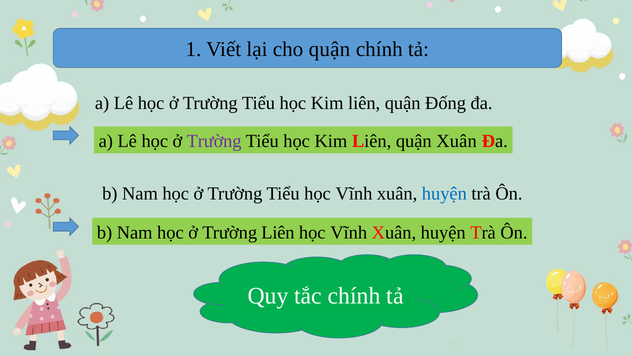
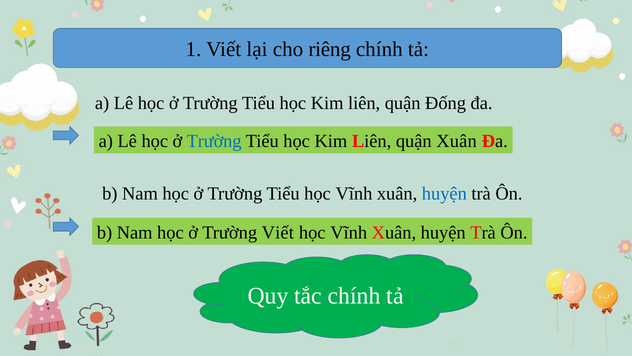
cho quận: quận -> riêng
Trường at (214, 141) colour: purple -> blue
Trường Liên: Liên -> Viết
